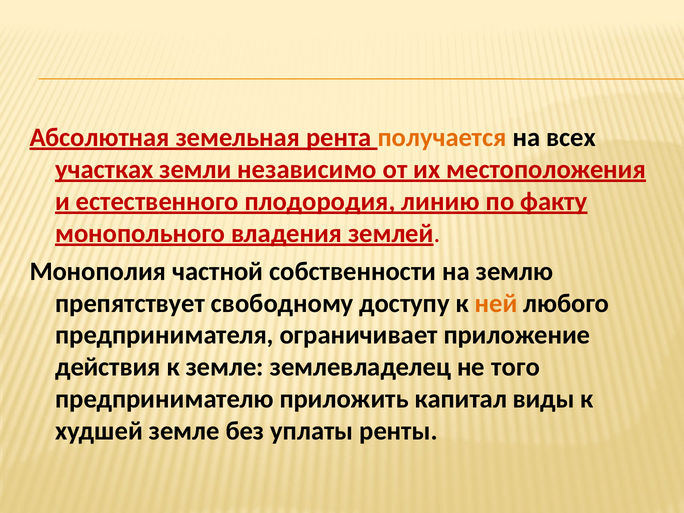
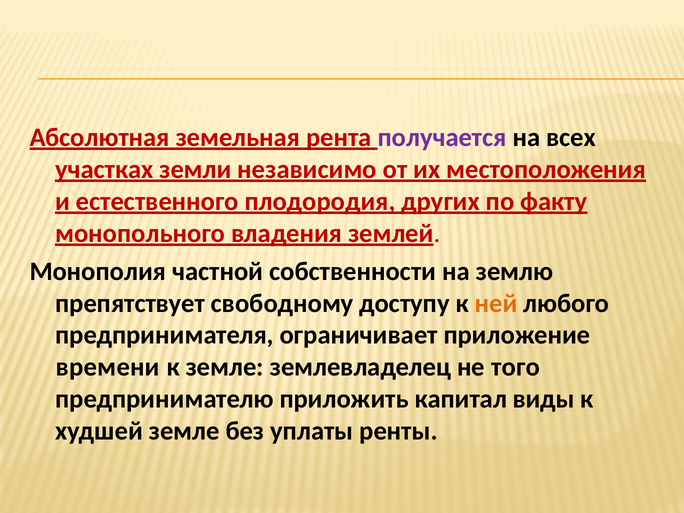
получается colour: orange -> purple
линию: линию -> других
действия: действия -> времени
